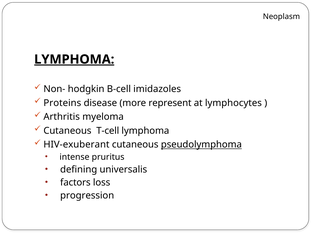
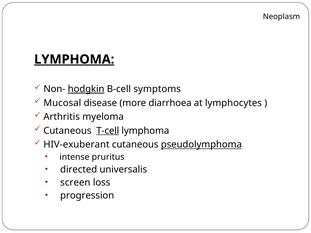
hodgkin underline: none -> present
imidazoles: imidazoles -> symptoms
Proteins: Proteins -> Mucosal
represent: represent -> diarrhoea
T-cell underline: none -> present
defining: defining -> directed
factors: factors -> screen
